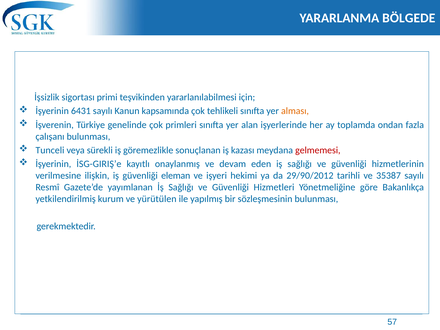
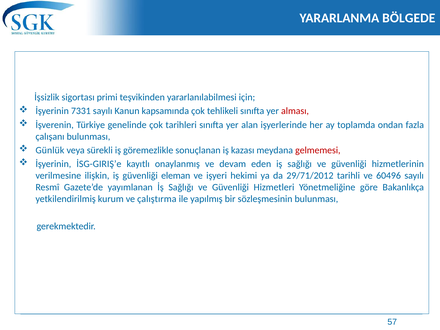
6431: 6431 -> 7331
alması colour: orange -> red
primleri: primleri -> tarihleri
Tunceli: Tunceli -> Günlük
29/90/2012: 29/90/2012 -> 29/71/2012
35387: 35387 -> 60496
yürütülen: yürütülen -> çalıştırma
